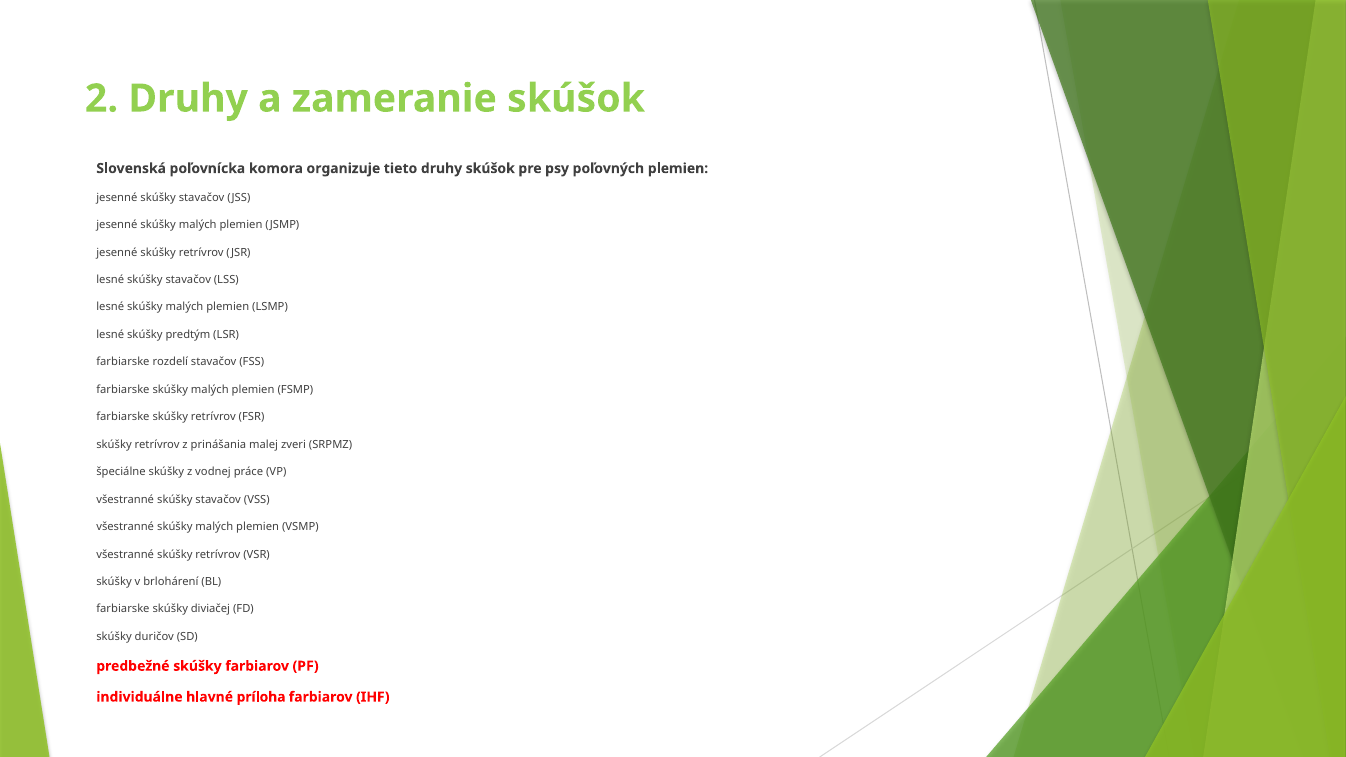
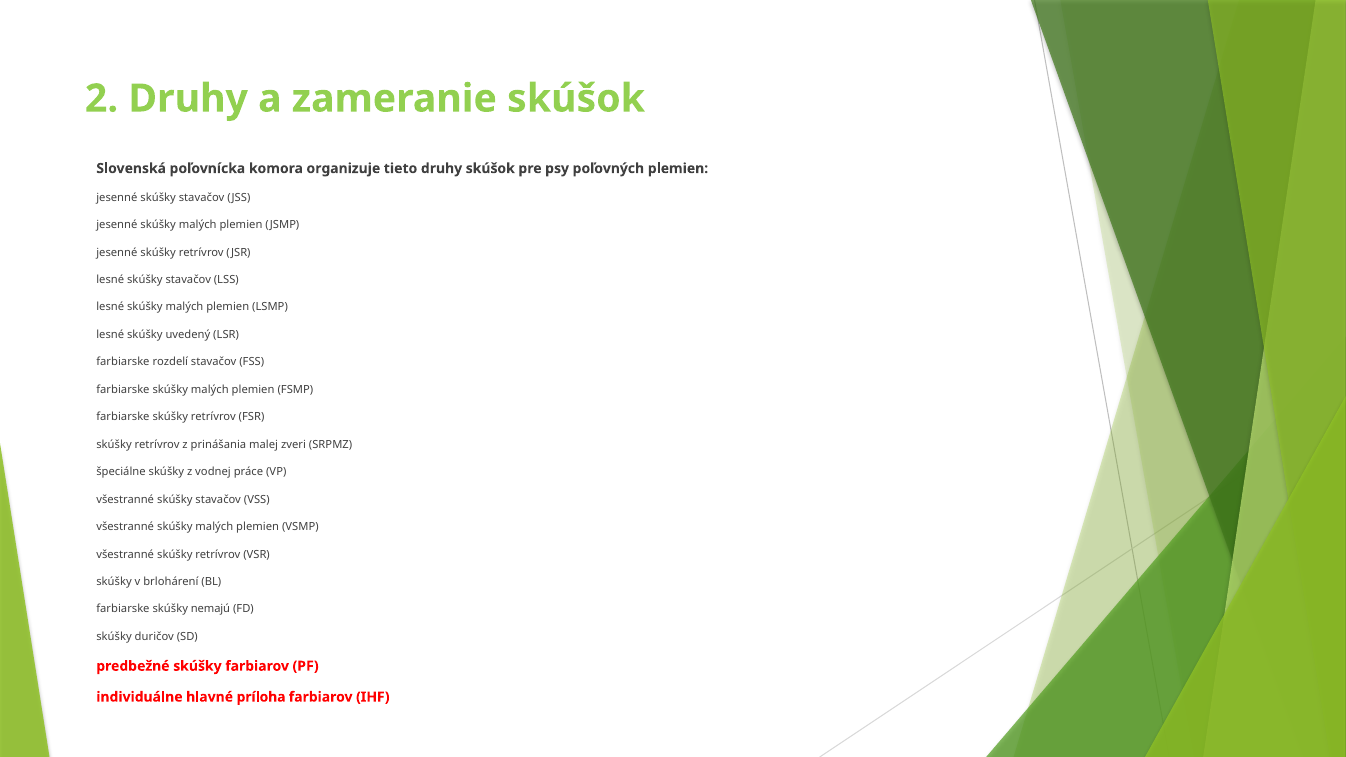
predtým: predtým -> uvedený
diviačej: diviačej -> nemajú
